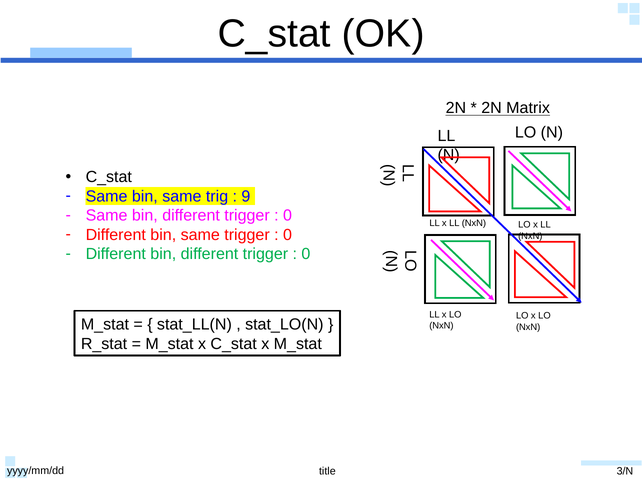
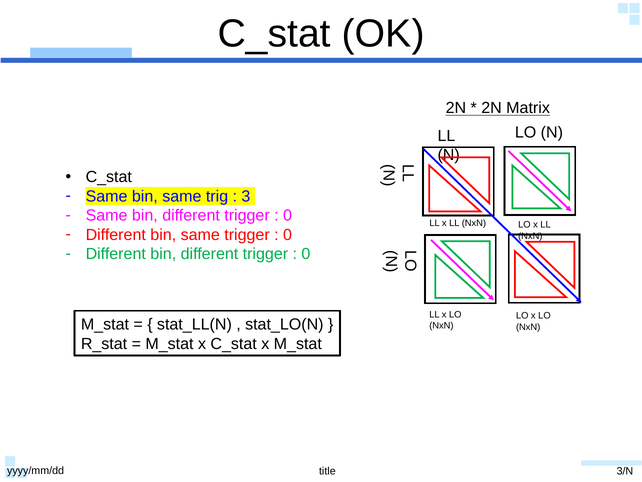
9: 9 -> 3
